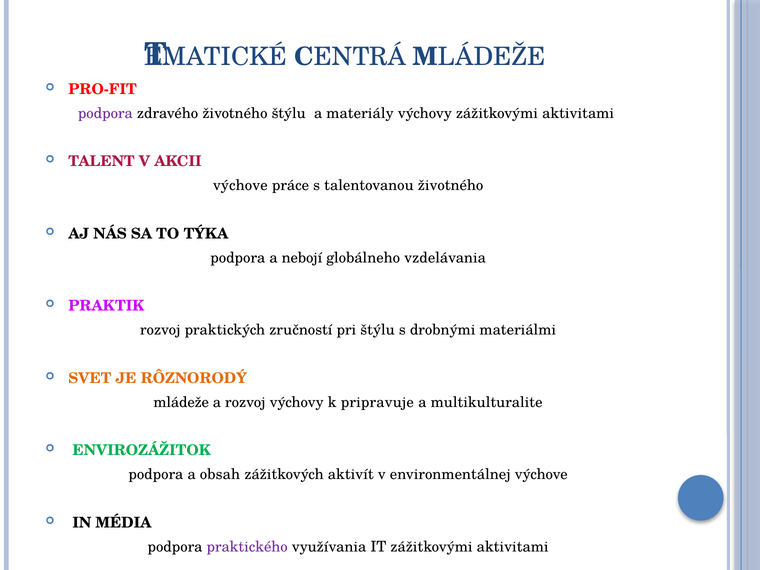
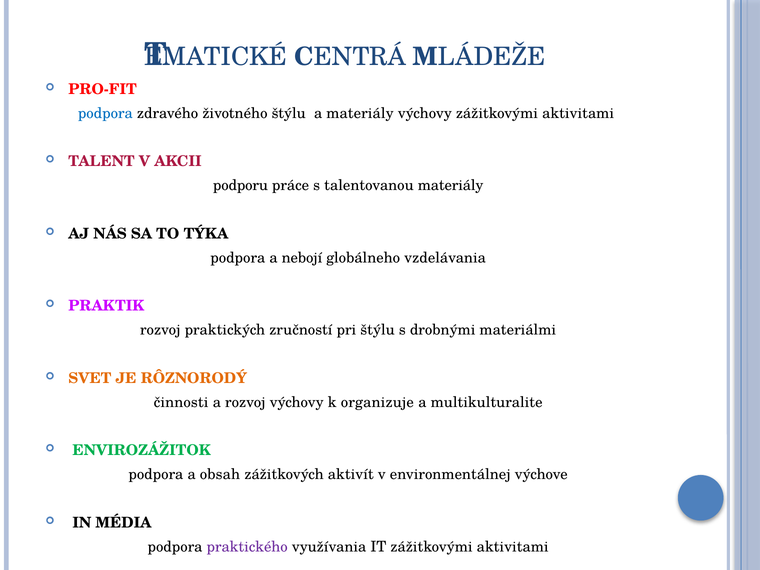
podpora at (105, 113) colour: purple -> blue
výchove at (240, 186): výchove -> podporu
talentovanou životného: životného -> materiály
mládeže at (181, 402): mládeže -> činnosti
pripravuje: pripravuje -> organizuje
